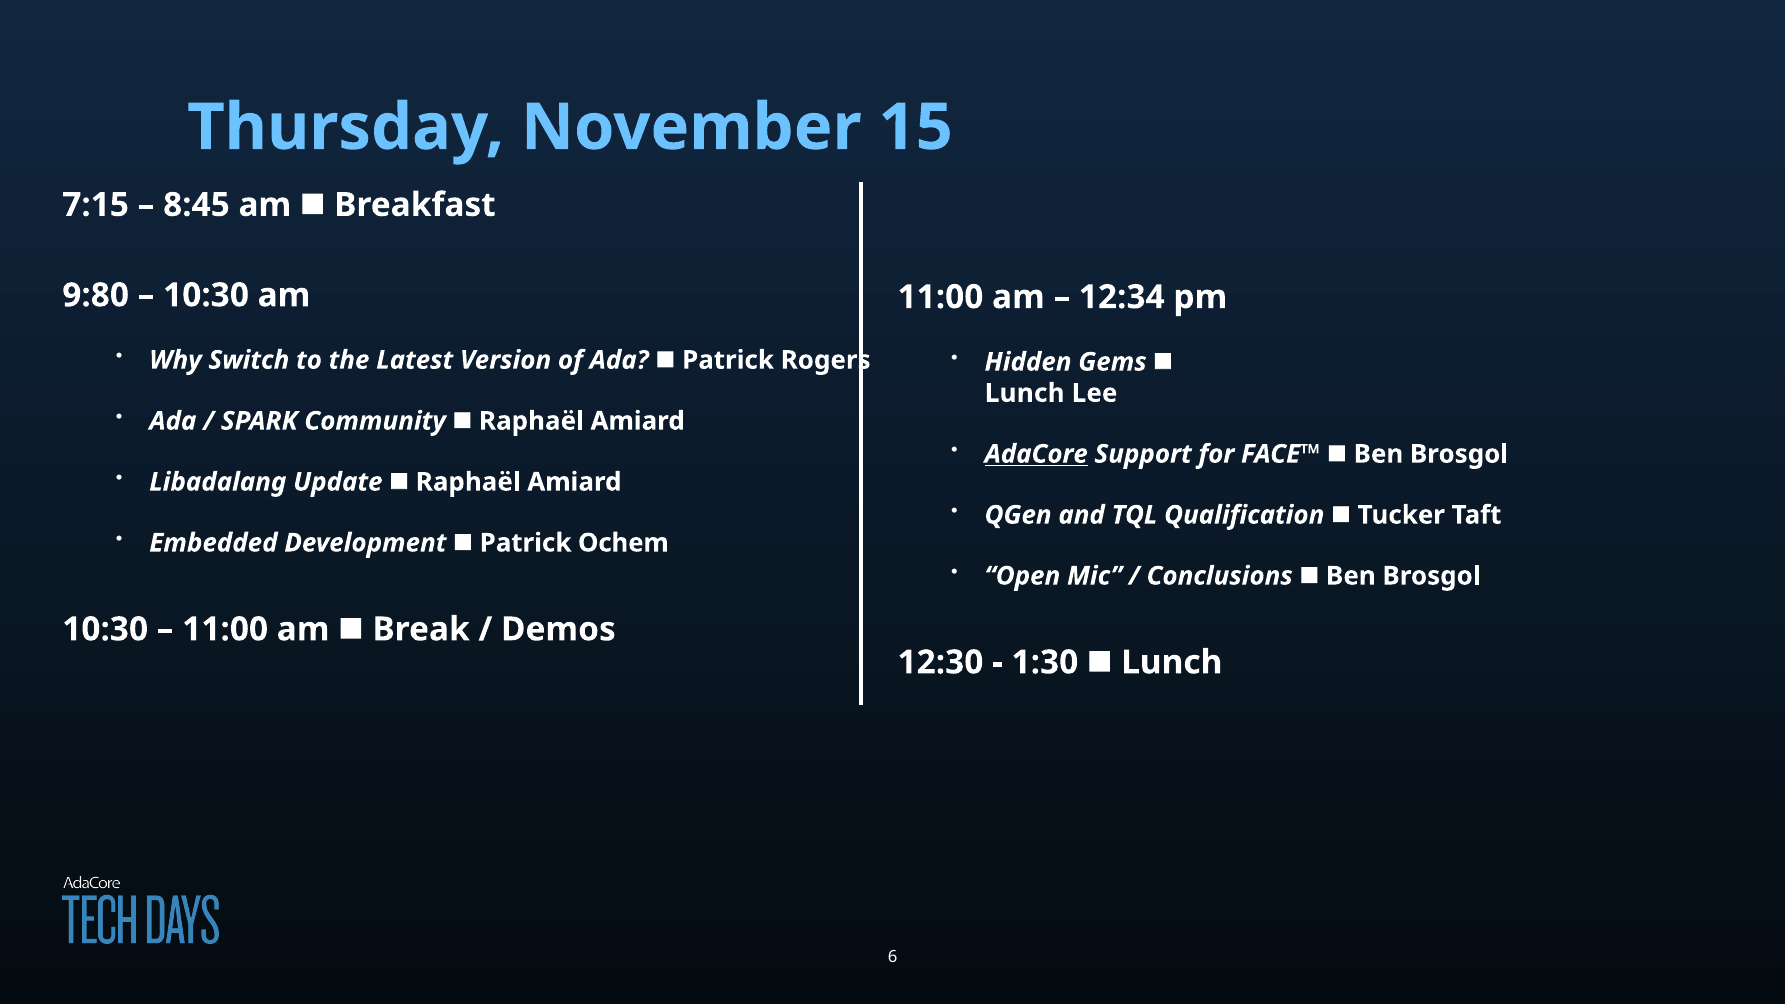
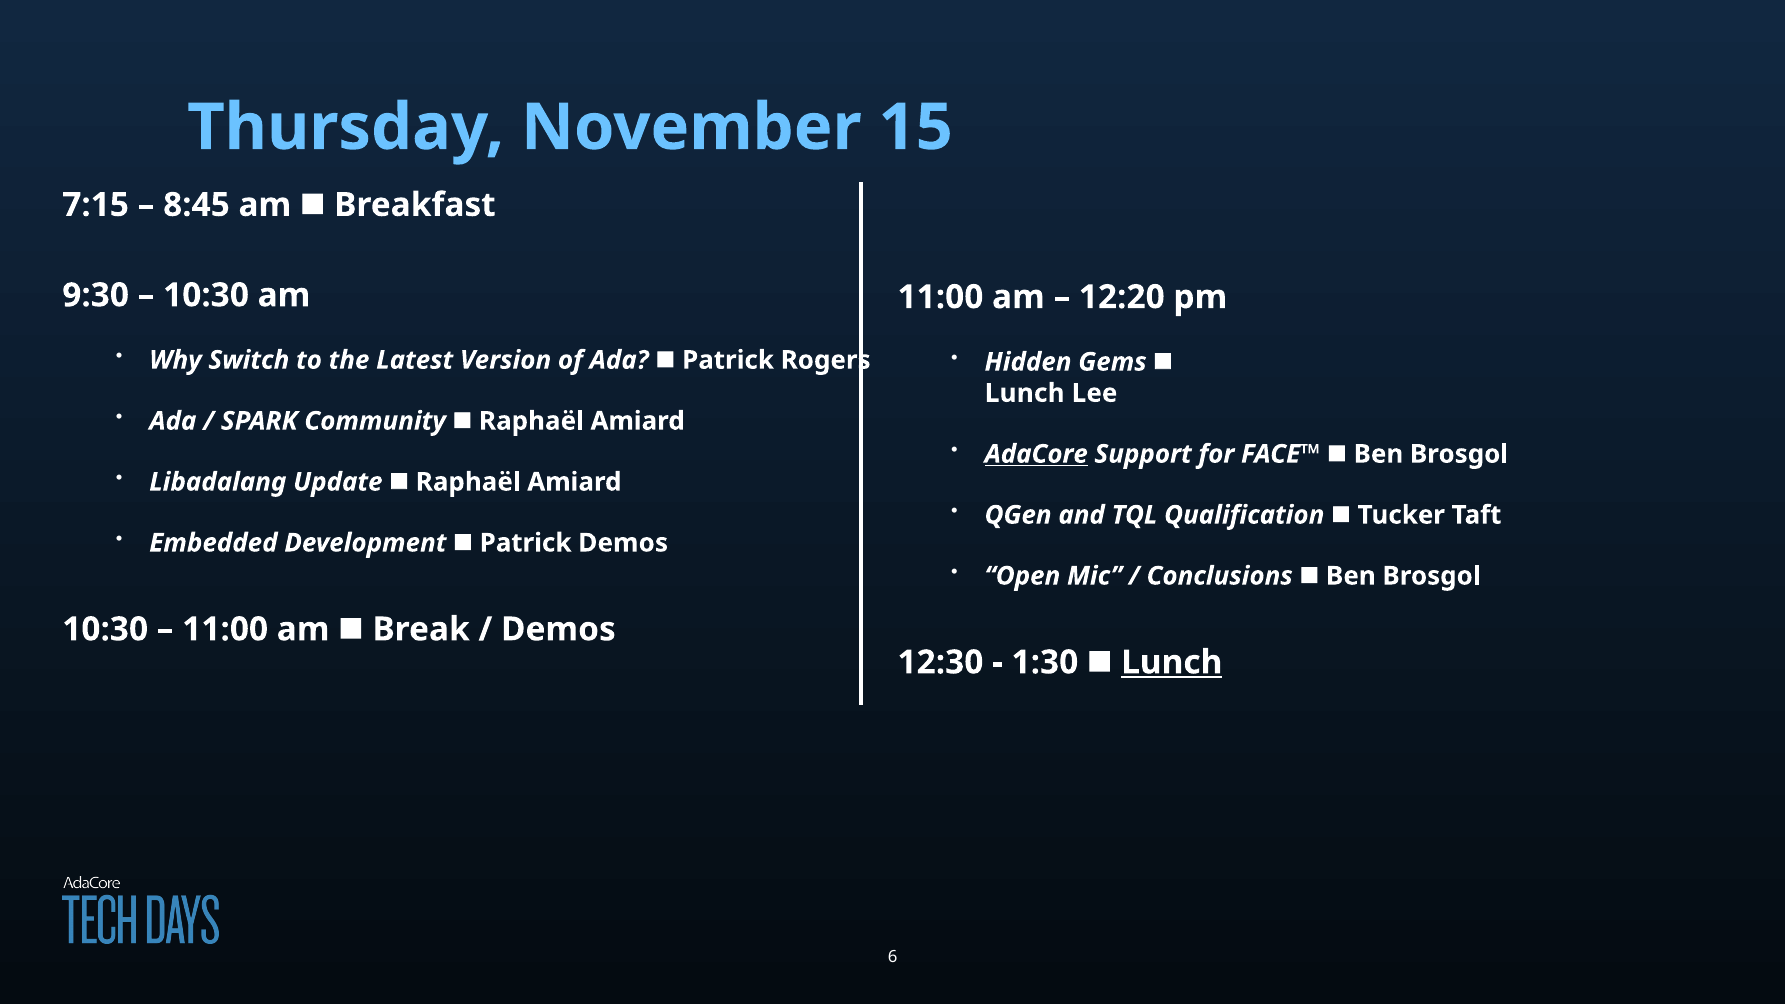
9:80: 9:80 -> 9:30
12:34: 12:34 -> 12:20
Patrick Ochem: Ochem -> Demos
Lunch at (1172, 662) underline: none -> present
